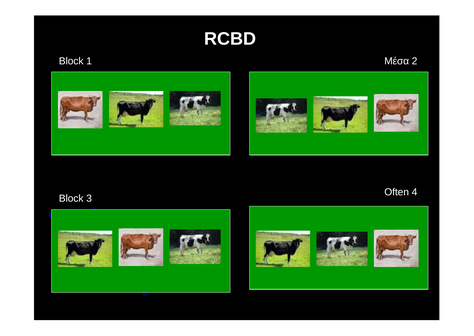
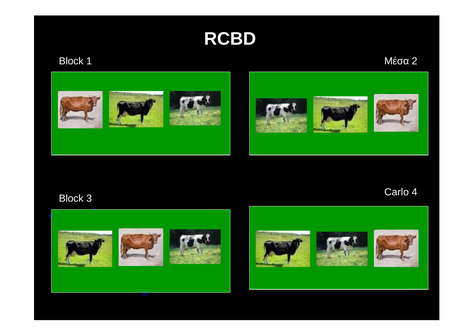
Often: Often -> Carlo
